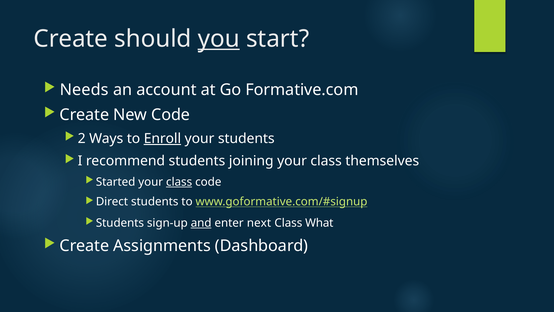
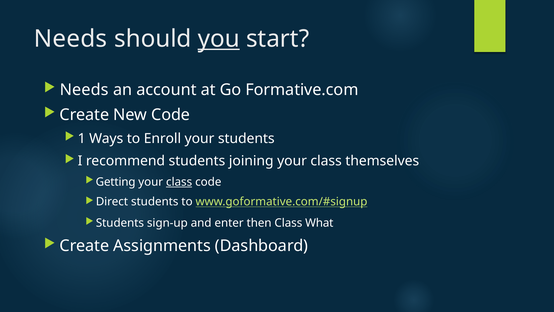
Create at (71, 39): Create -> Needs
2: 2 -> 1
Enroll underline: present -> none
Started: Started -> Getting
and underline: present -> none
next: next -> then
